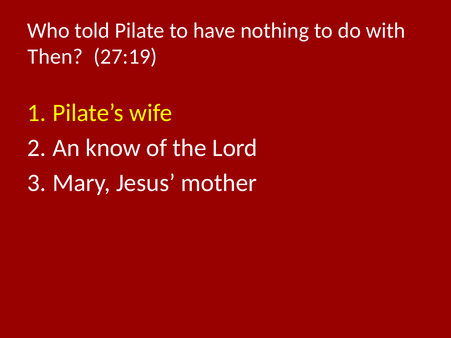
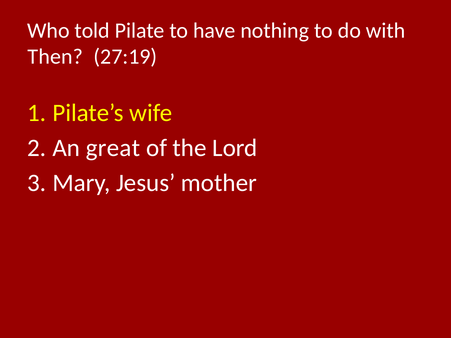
know: know -> great
